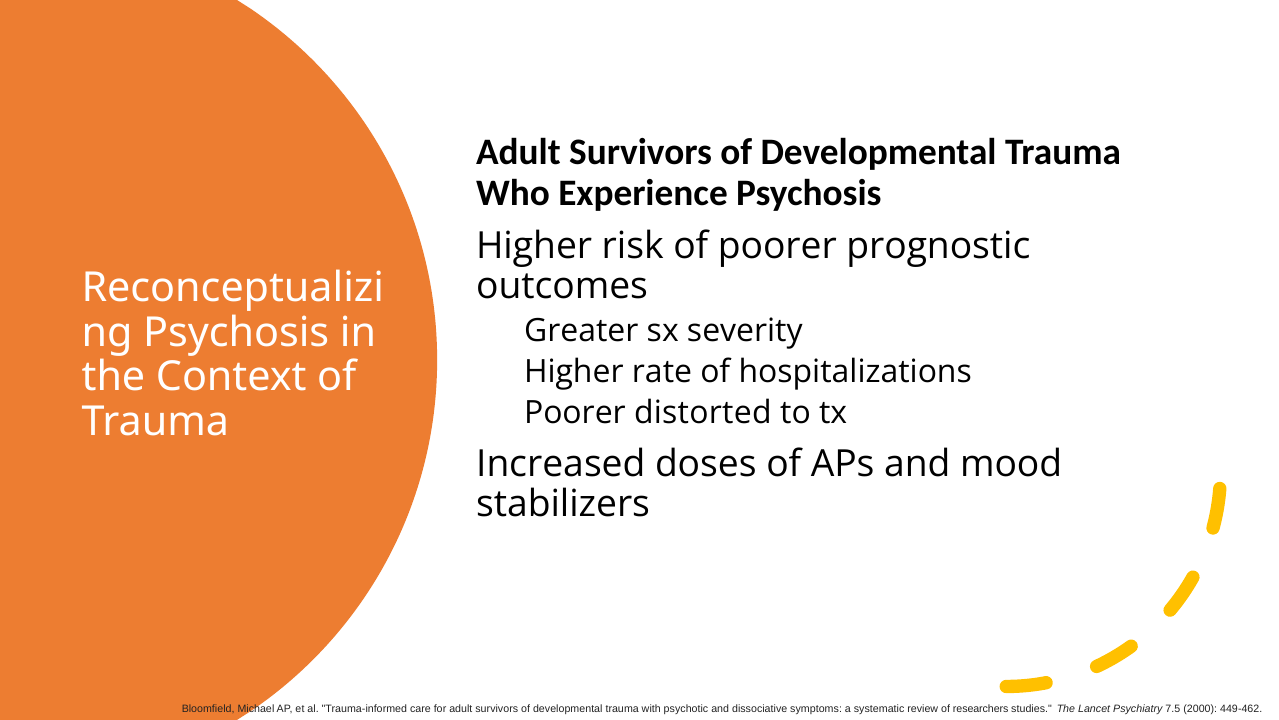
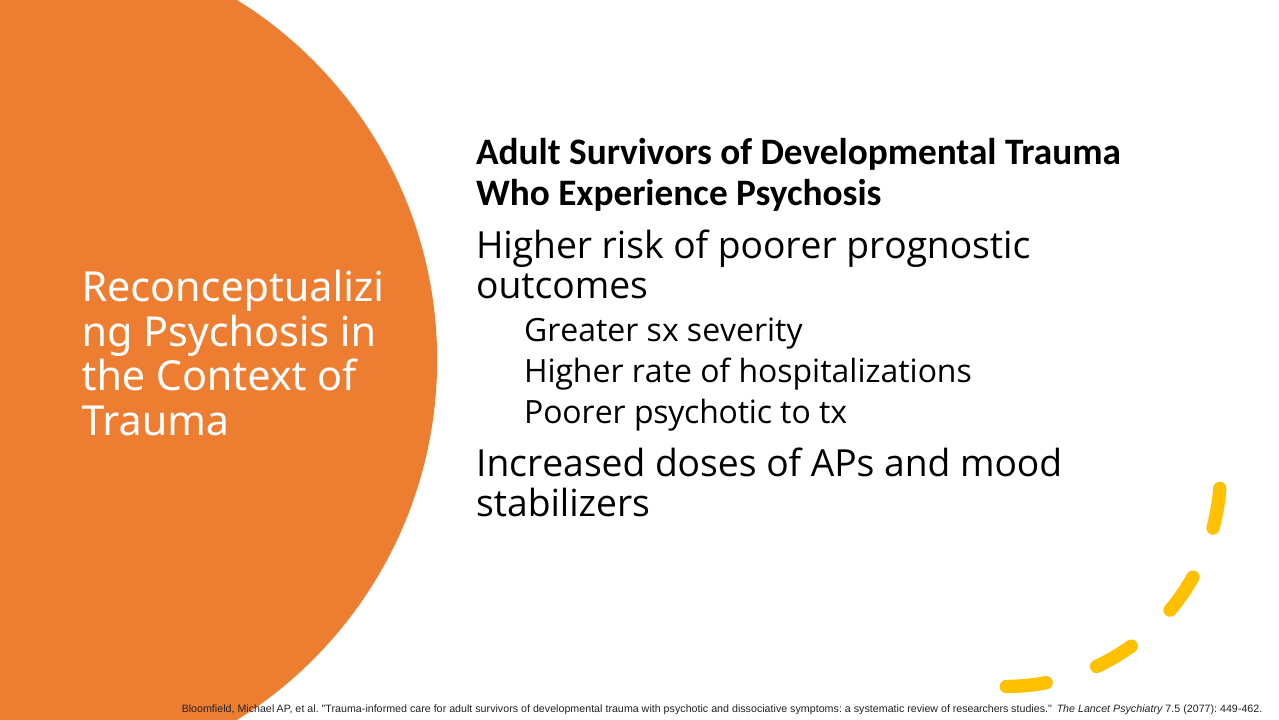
Poorer distorted: distorted -> psychotic
2000: 2000 -> 2077
